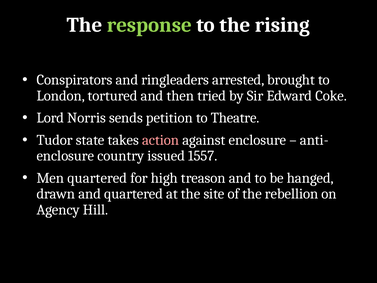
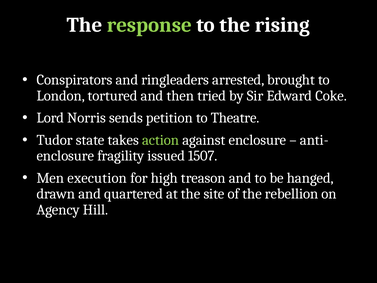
action colour: pink -> light green
country: country -> fragility
1557: 1557 -> 1507
Men quartered: quartered -> execution
